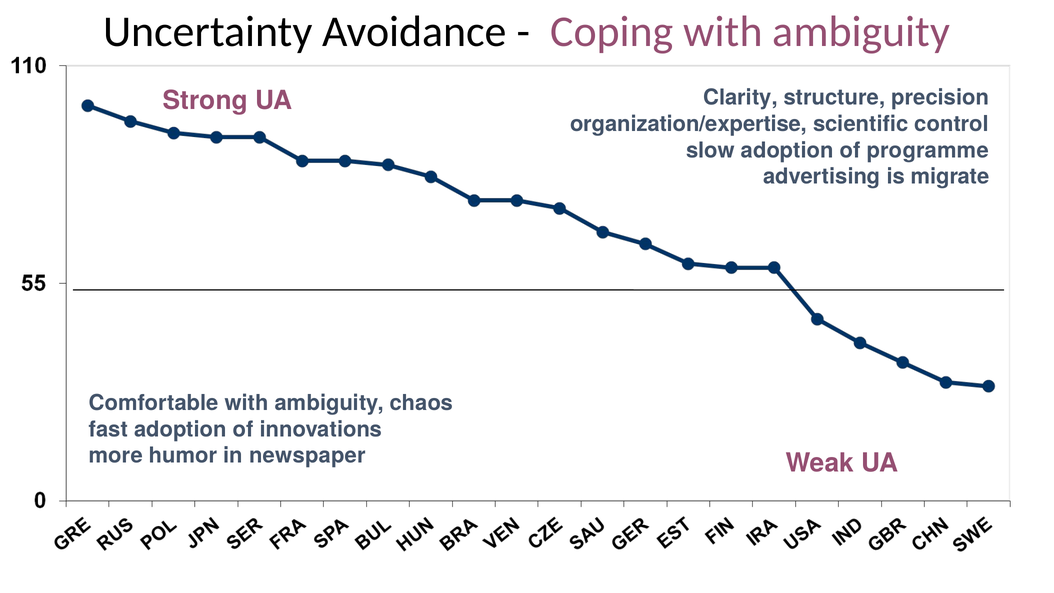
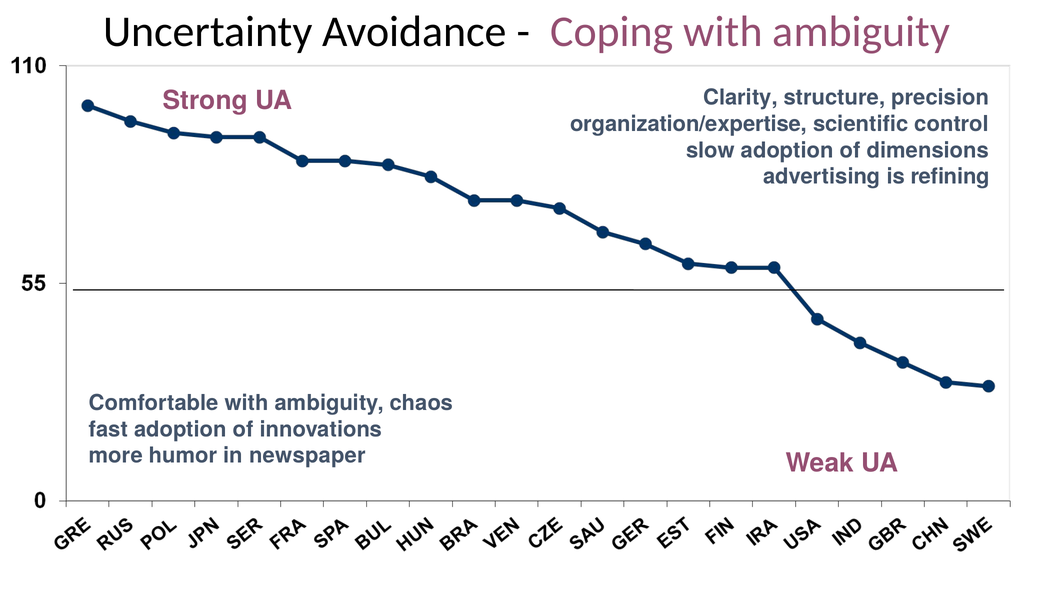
programme: programme -> dimensions
migrate: migrate -> refining
